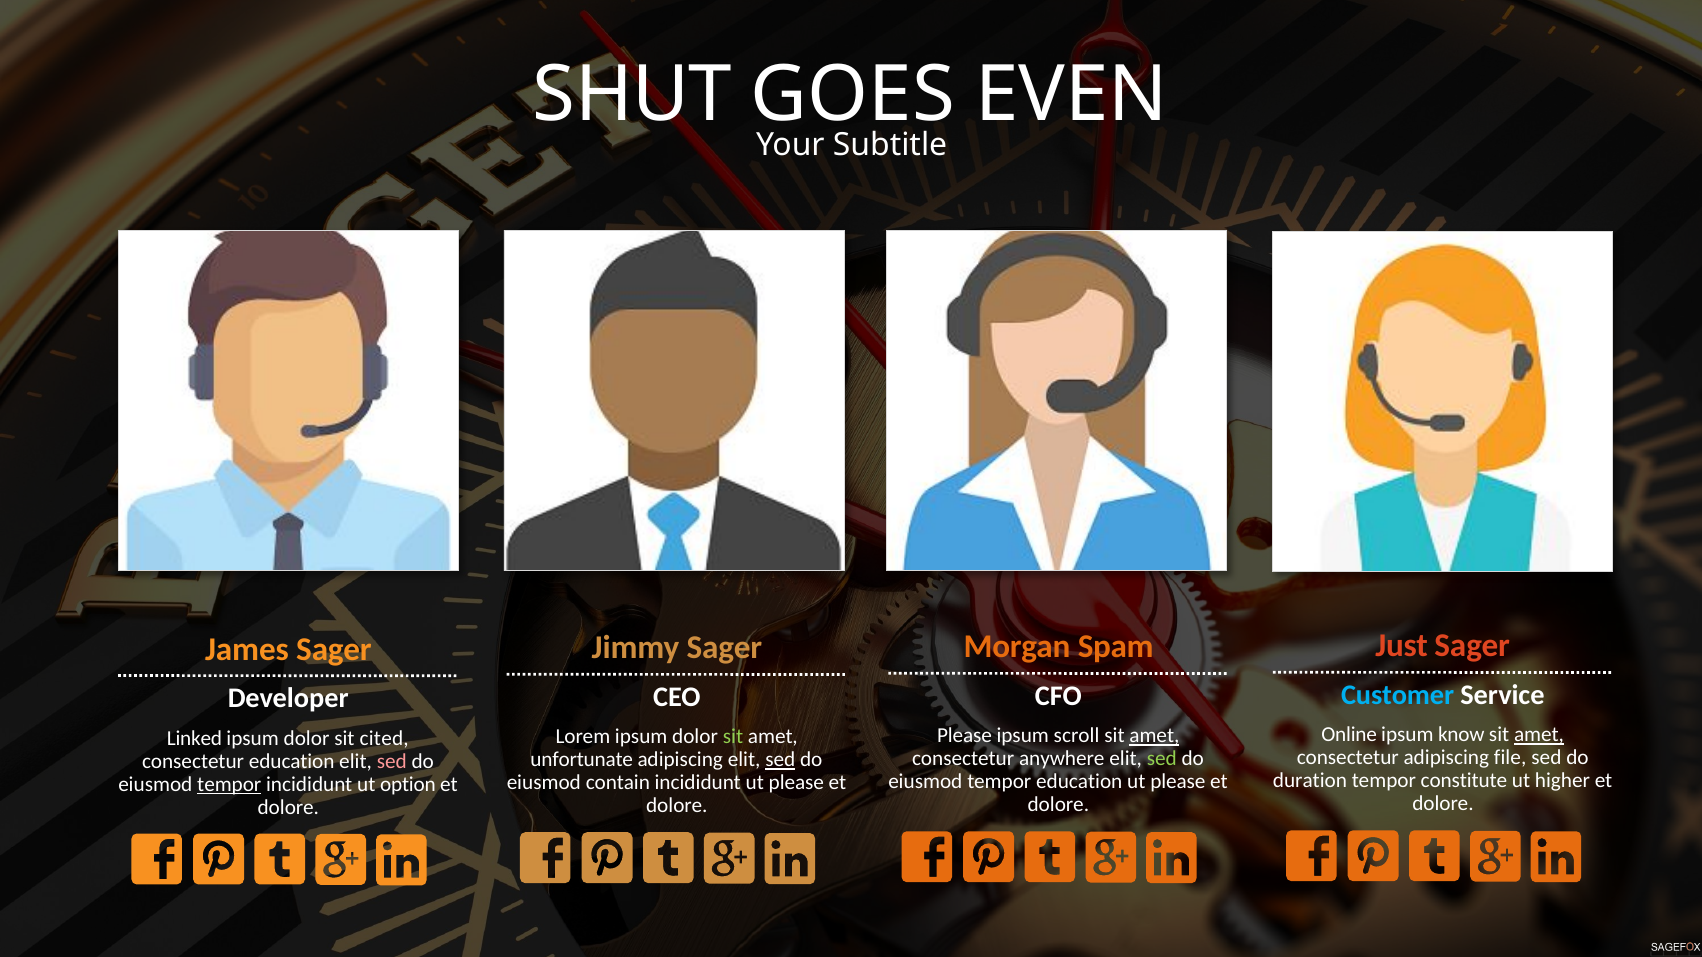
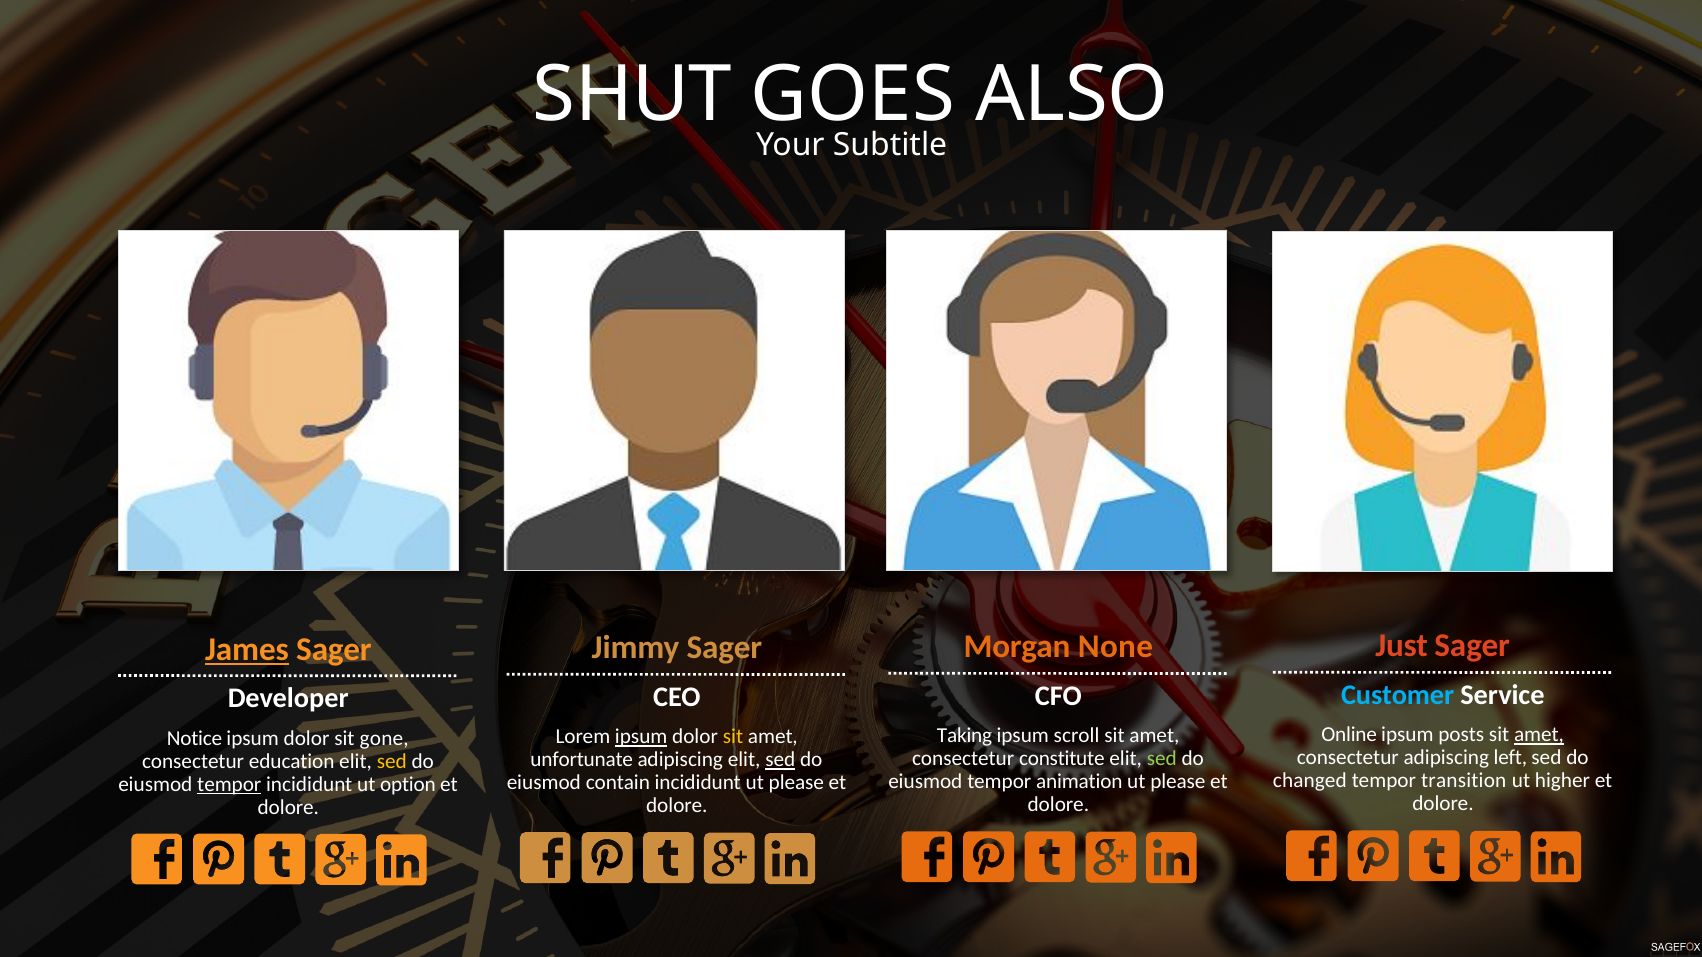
EVEN: EVEN -> ALSO
Spam: Spam -> None
James underline: none -> present
know: know -> posts
Please at (965, 736): Please -> Taking
amet at (1154, 736) underline: present -> none
ipsum at (641, 737) underline: none -> present
sit at (733, 737) colour: light green -> yellow
Linked: Linked -> Notice
cited: cited -> gone
file: file -> left
anywhere: anywhere -> constitute
sed at (392, 761) colour: pink -> yellow
duration: duration -> changed
constitute: constitute -> transition
tempor education: education -> animation
